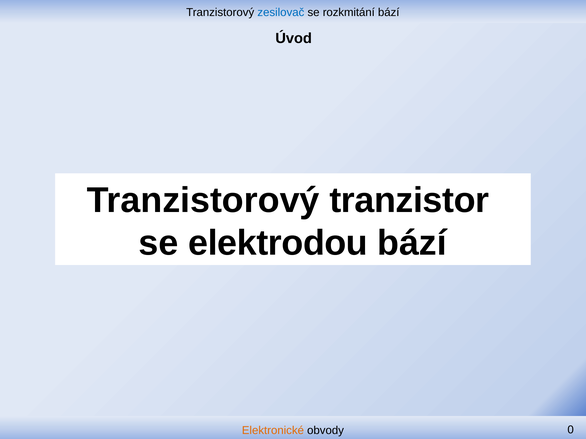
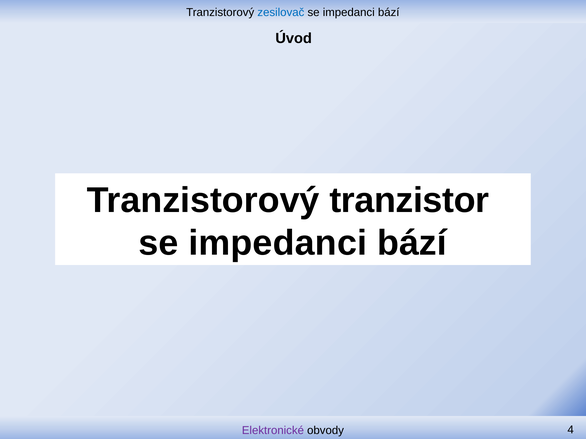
rozkmitání at (349, 12): rozkmitání -> impedanci
elektrodou at (278, 243): elektrodou -> impedanci
Elektronické colour: orange -> purple
0: 0 -> 4
